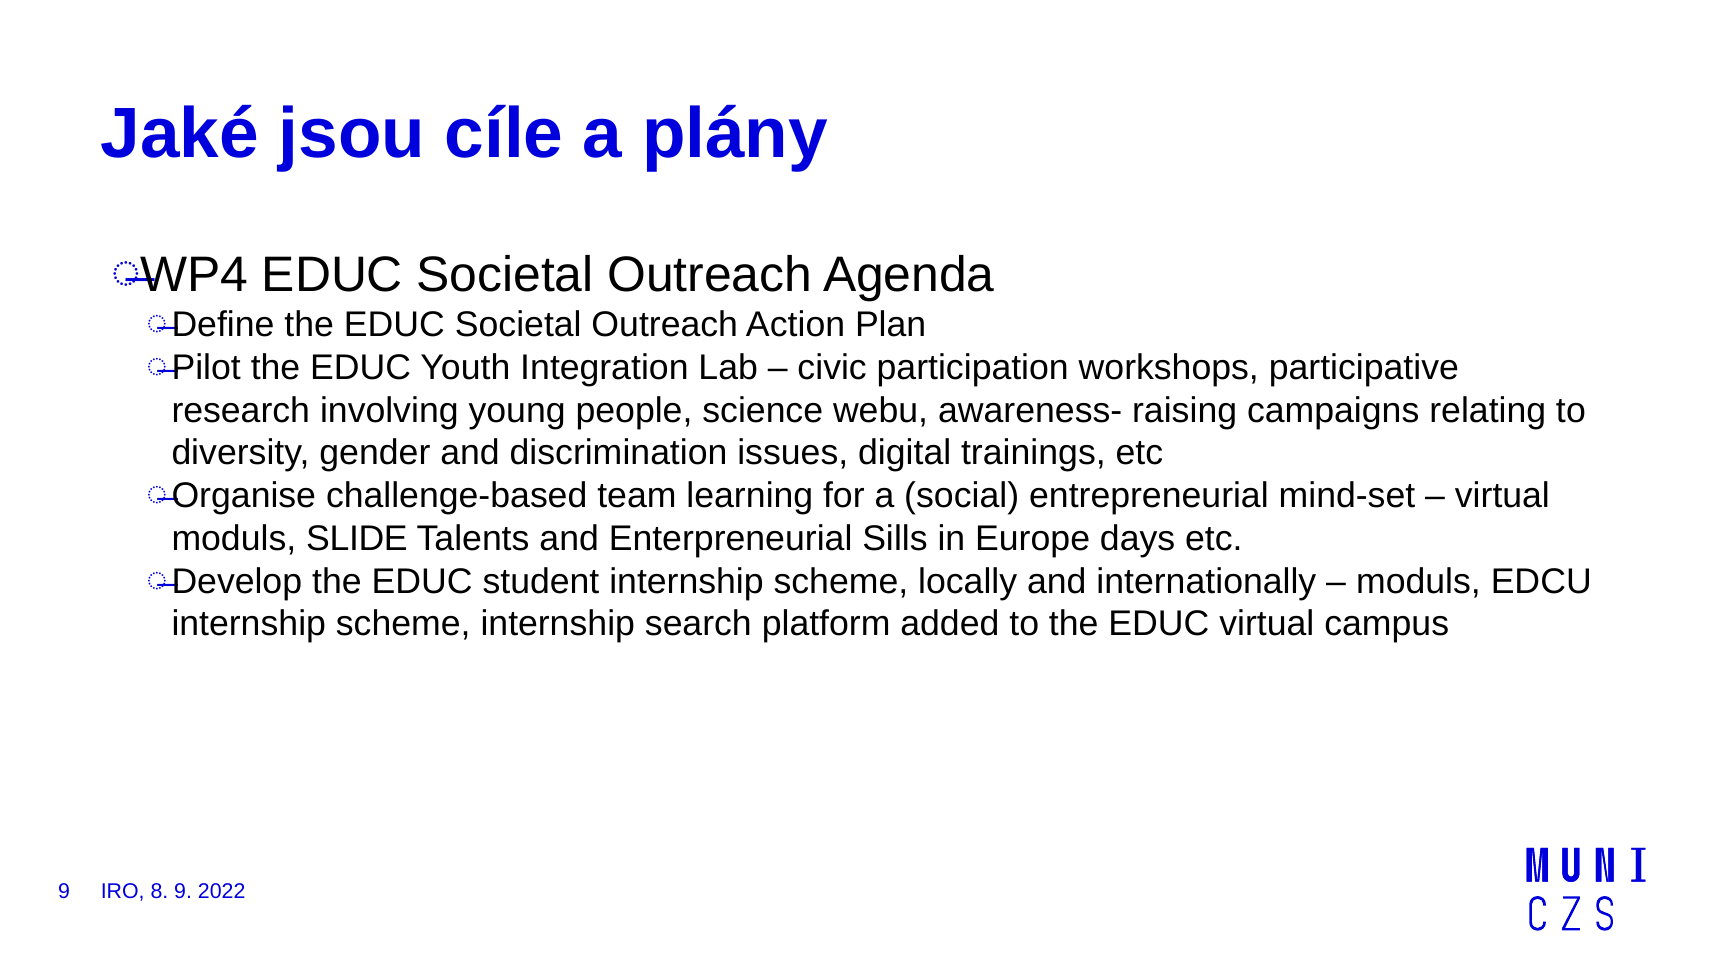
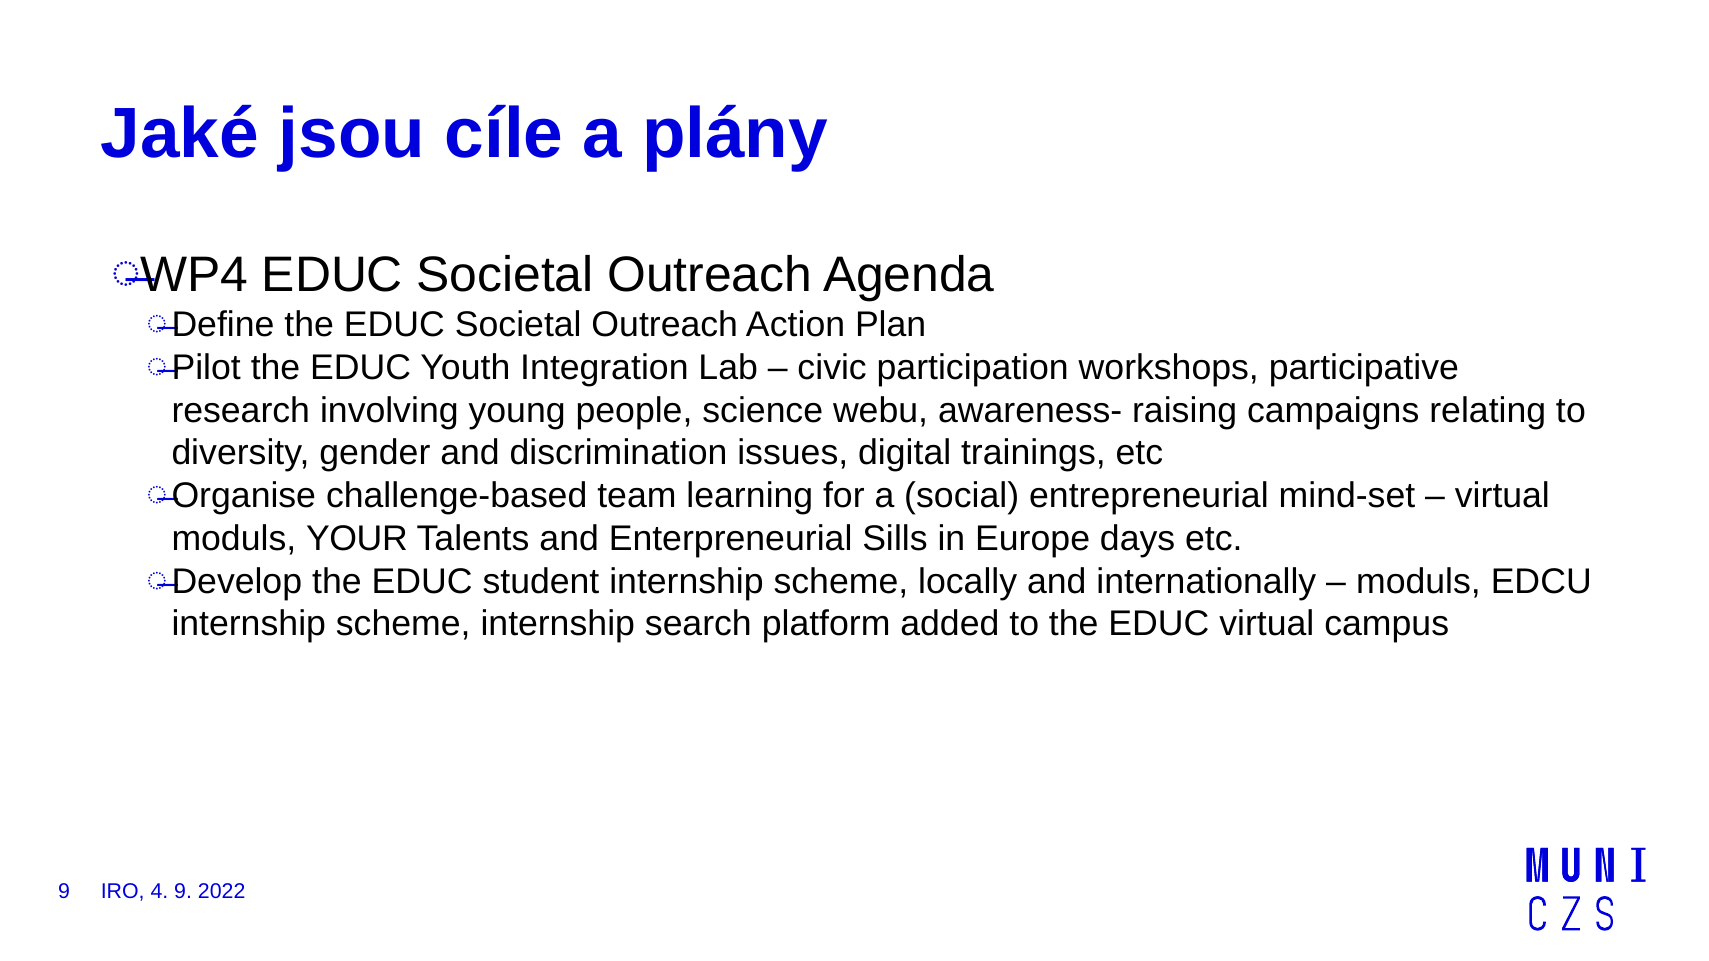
SLIDE: SLIDE -> YOUR
8: 8 -> 4
